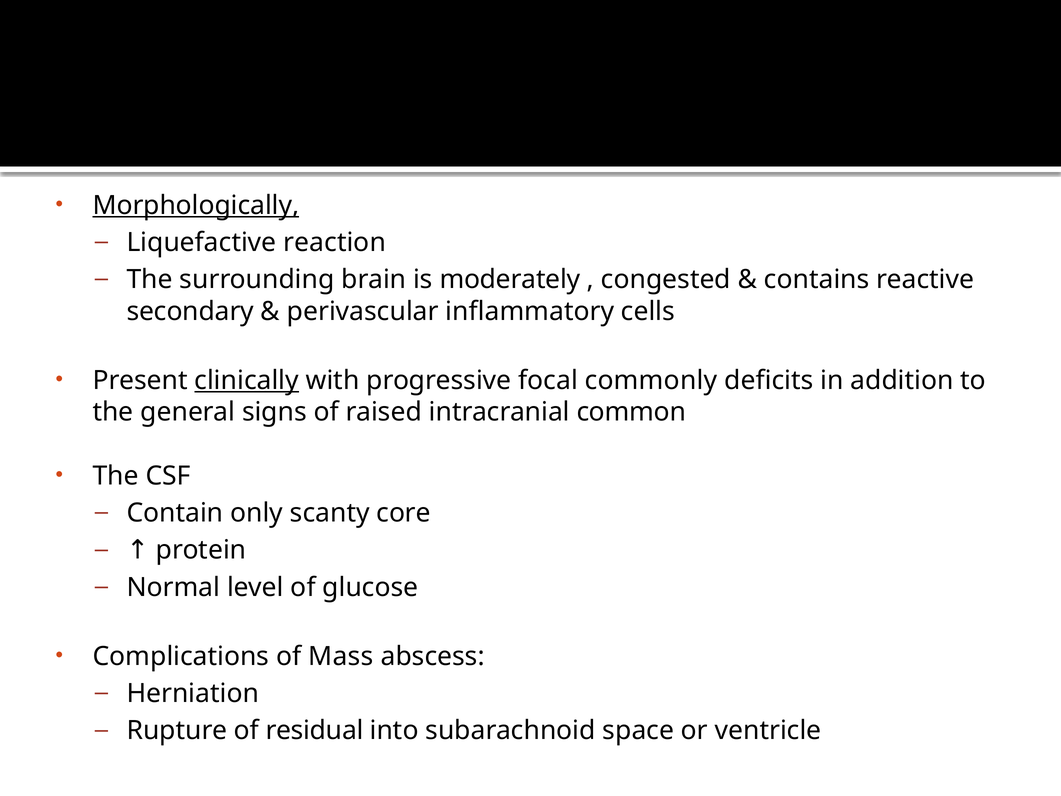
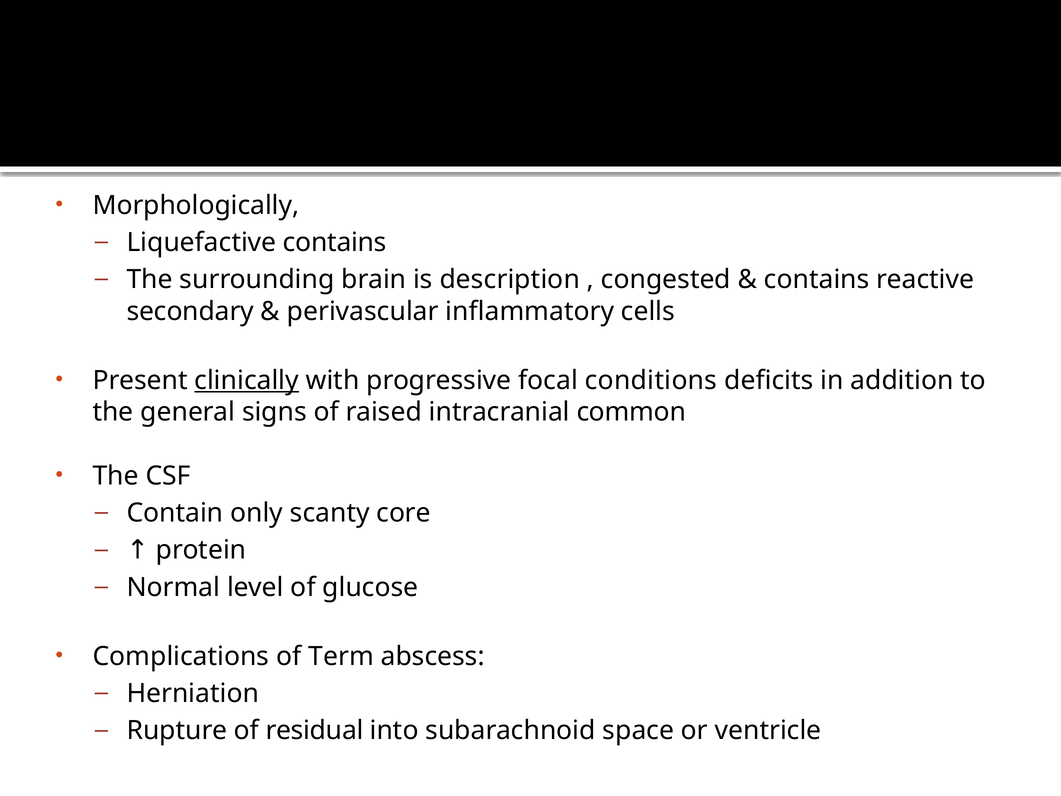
Morphologically underline: present -> none
Liquefactive reaction: reaction -> contains
moderately: moderately -> description
commonly: commonly -> conditions
Mass: Mass -> Term
